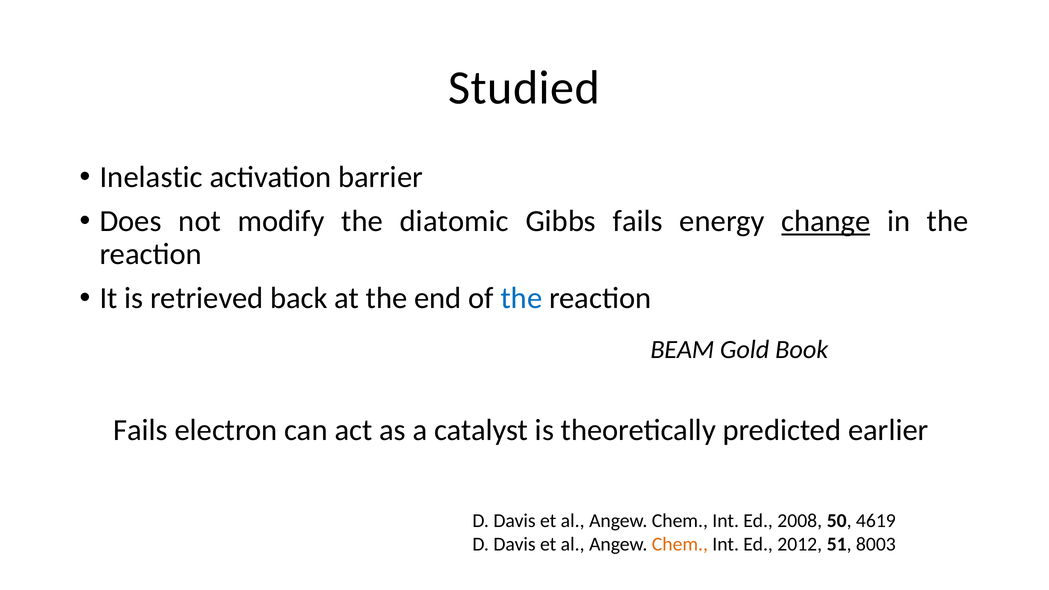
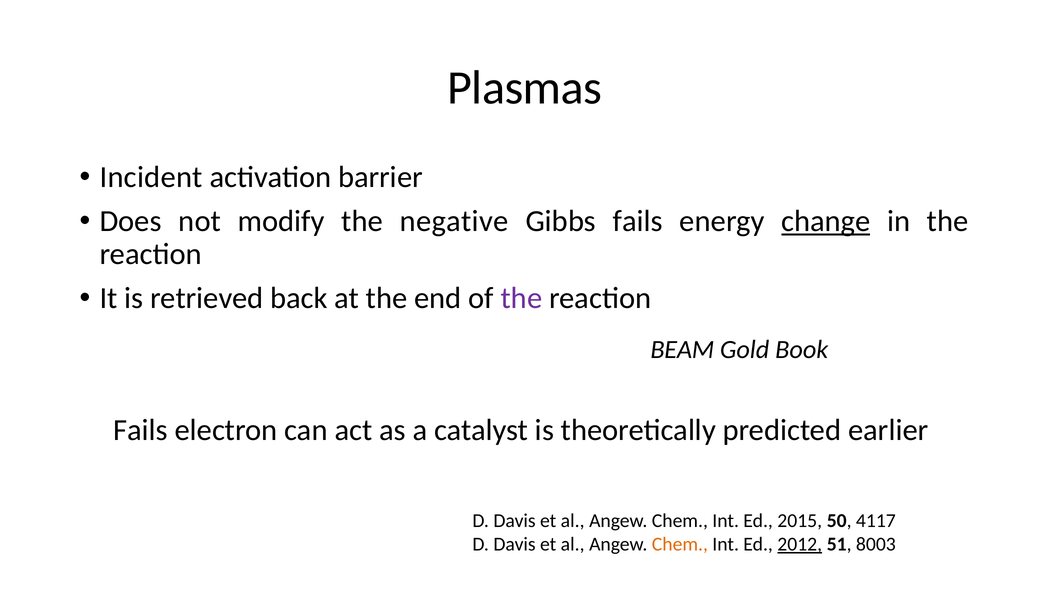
Studied: Studied -> Plasmas
Inelastic: Inelastic -> Incident
diatomic: diatomic -> negative
the at (521, 298) colour: blue -> purple
2008: 2008 -> 2015
4619: 4619 -> 4117
2012 underline: none -> present
